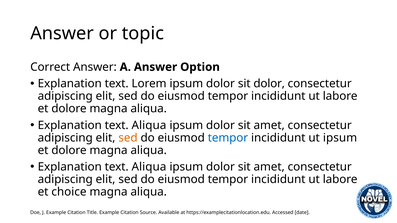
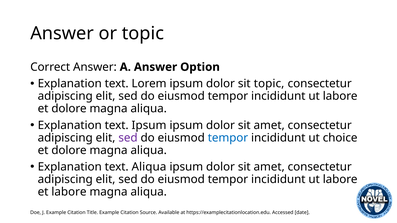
sit dolor: dolor -> topic
Aliqua at (149, 125): Aliqua -> Ipsum
sed at (128, 138) colour: orange -> purple
ut ipsum: ipsum -> choice
et choice: choice -> labore
